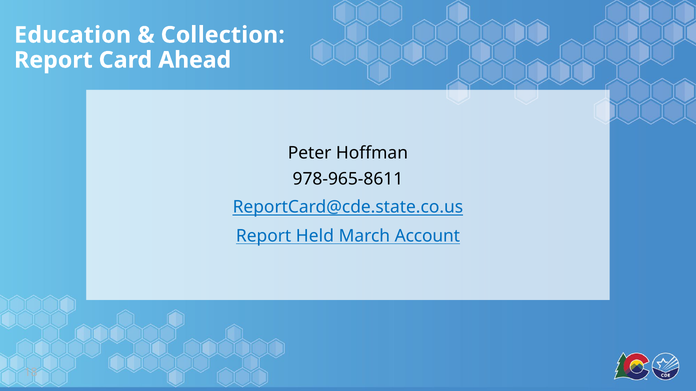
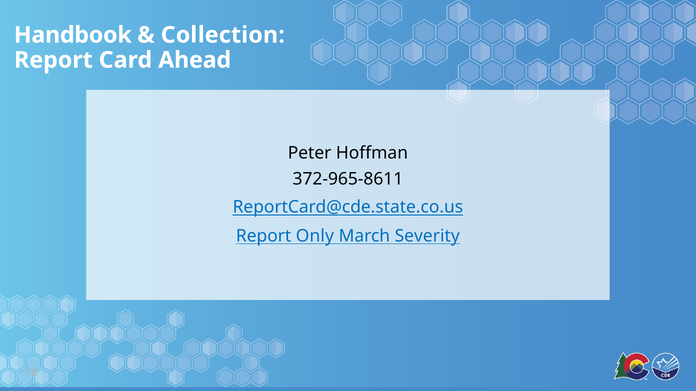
Education: Education -> Handbook
978-965-8611: 978-965-8611 -> 372-965-8611
Held: Held -> Only
Account: Account -> Severity
